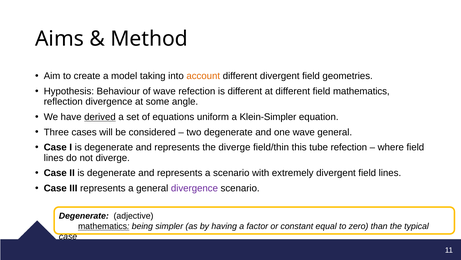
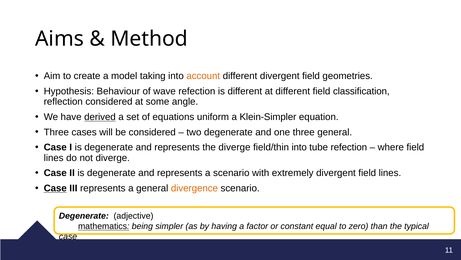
field mathematics: mathematics -> classification
reflection divergence: divergence -> considered
one wave: wave -> three
field/thin this: this -> into
Case at (55, 188) underline: none -> present
divergence at (194, 188) colour: purple -> orange
